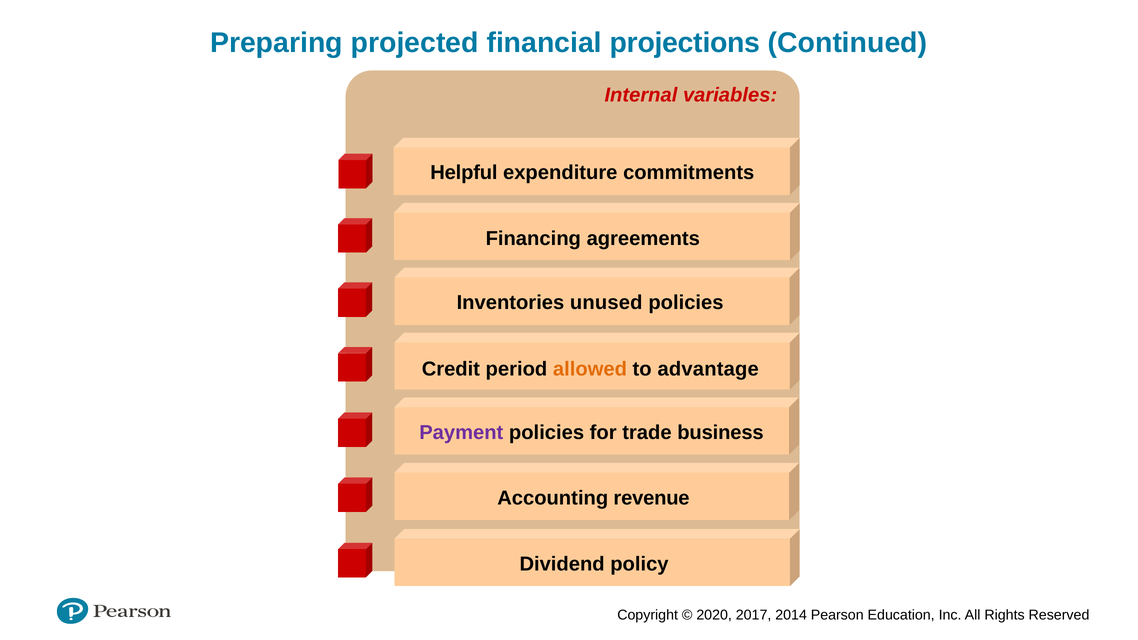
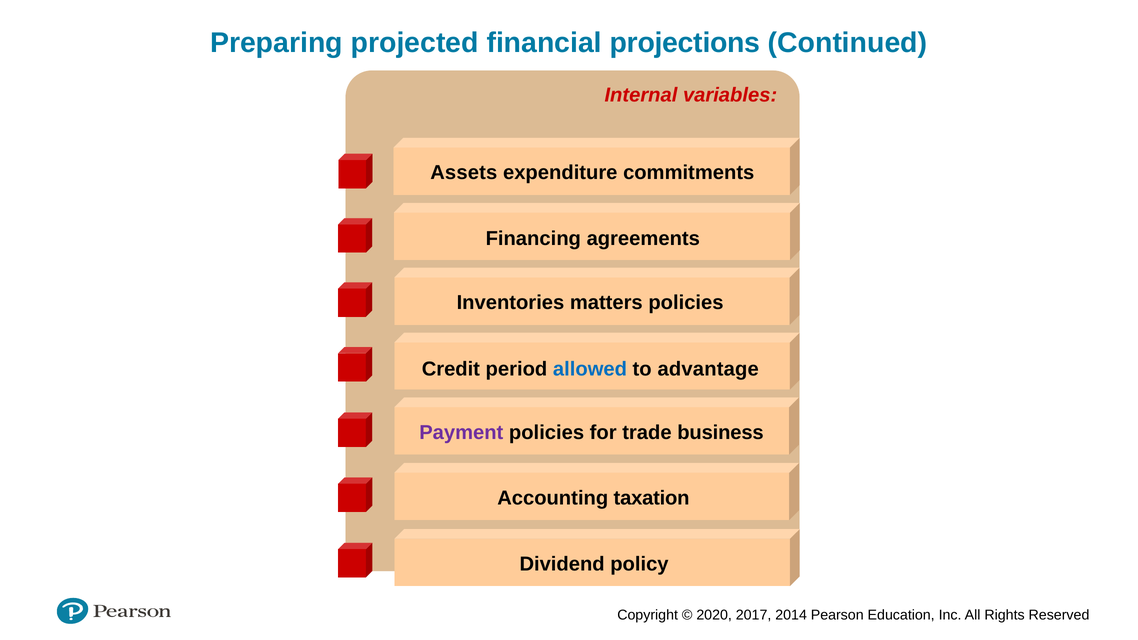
Helpful: Helpful -> Assets
unused: unused -> matters
allowed colour: orange -> blue
revenue: revenue -> taxation
